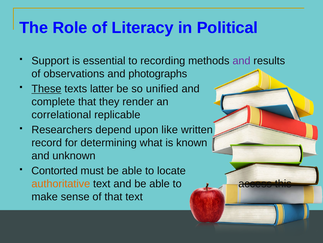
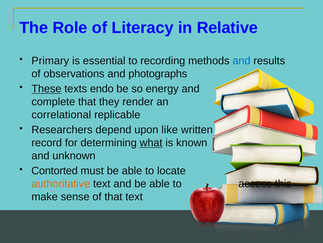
Political: Political -> Relative
Support: Support -> Primary
and at (241, 61) colour: purple -> blue
latter: latter -> endo
unified: unified -> energy
what underline: none -> present
